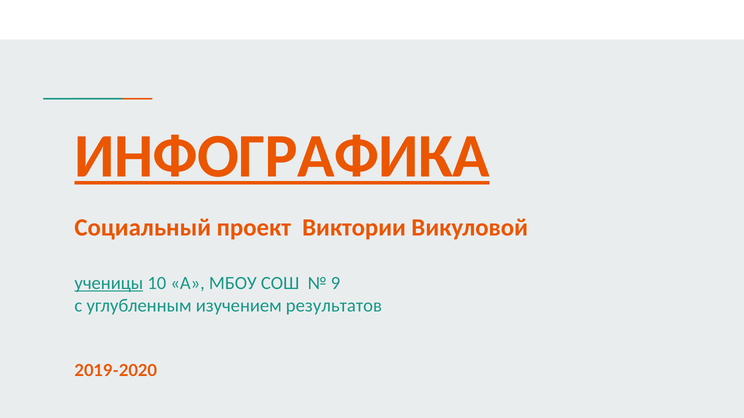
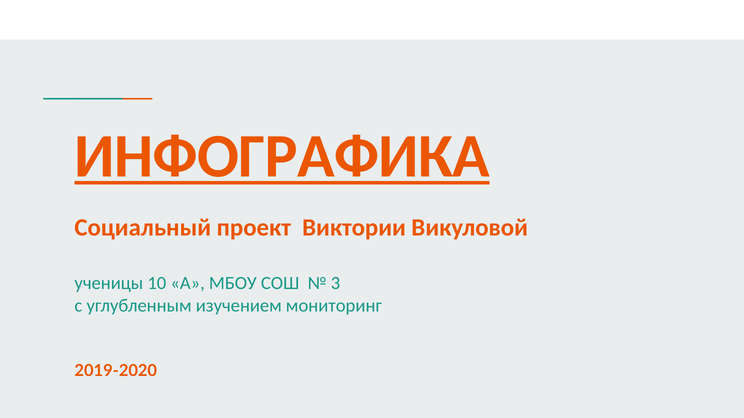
ученицы underline: present -> none
9: 9 -> 3
результатов: результатов -> мониторинг
